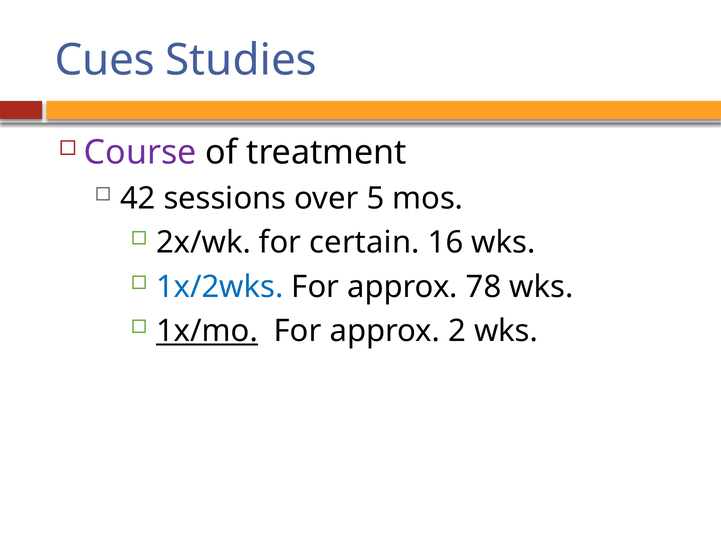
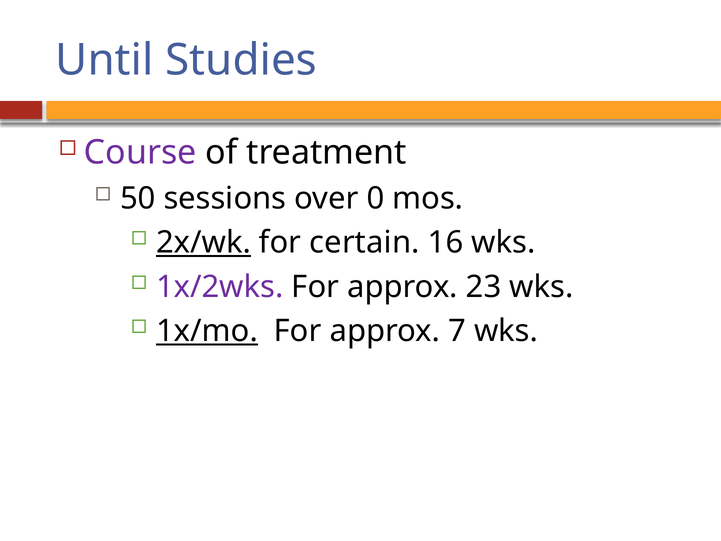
Cues: Cues -> Until
42: 42 -> 50
5: 5 -> 0
2x/wk underline: none -> present
1x/2wks colour: blue -> purple
78: 78 -> 23
2: 2 -> 7
